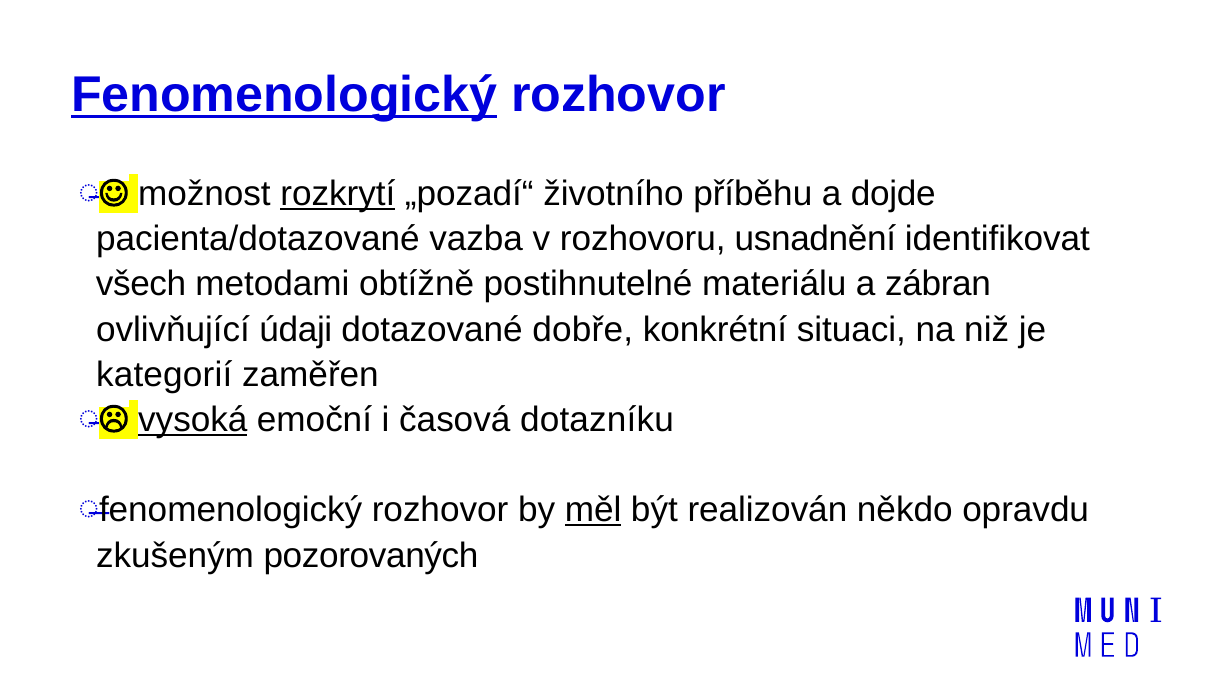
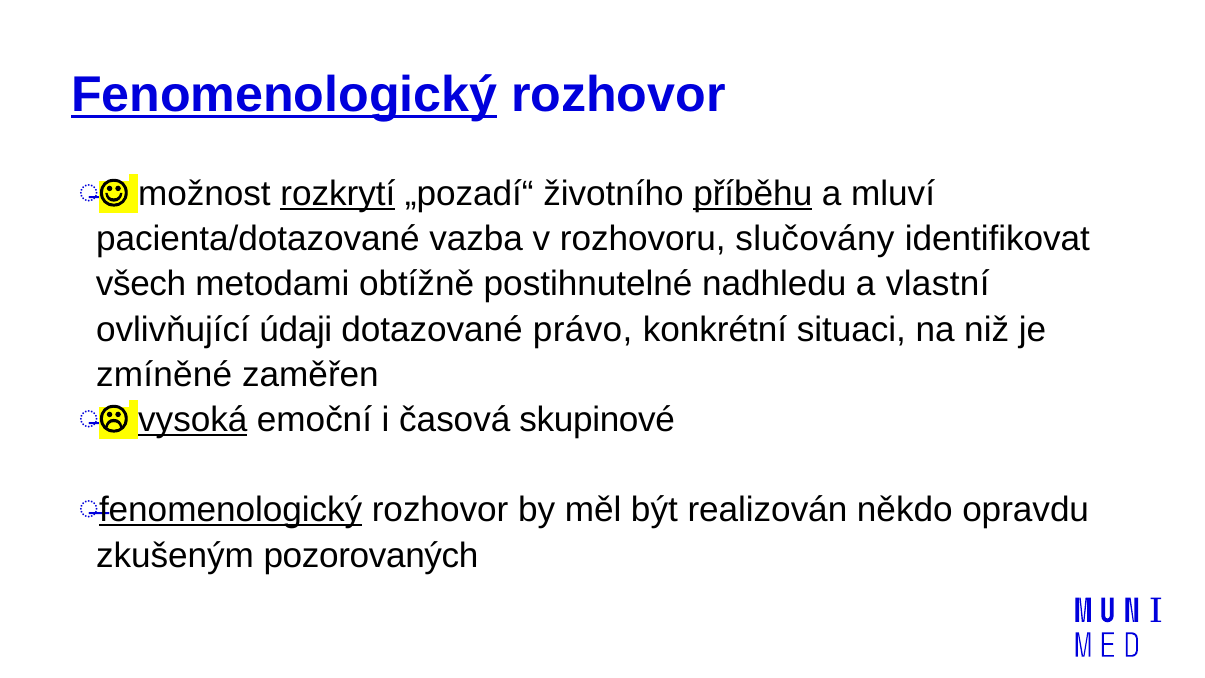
příběhu underline: none -> present
dojde: dojde -> mluví
usnadnění: usnadnění -> slučovány
materiálu: materiálu -> nadhledu
zábran: zábran -> vlastní
dobře: dobře -> právo
kategorií: kategorií -> zmíněné
dotazníku: dotazníku -> skupinové
fenomenologický at (231, 510) underline: none -> present
měl underline: present -> none
